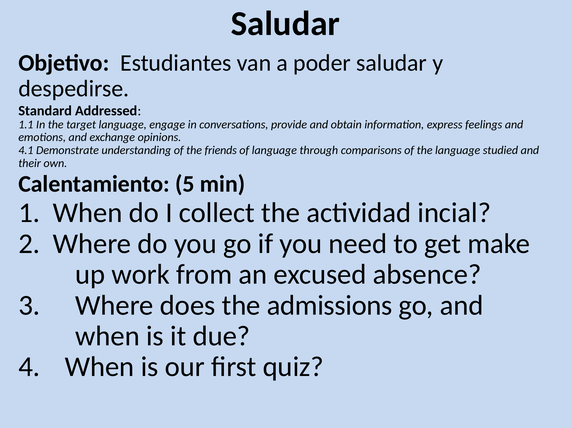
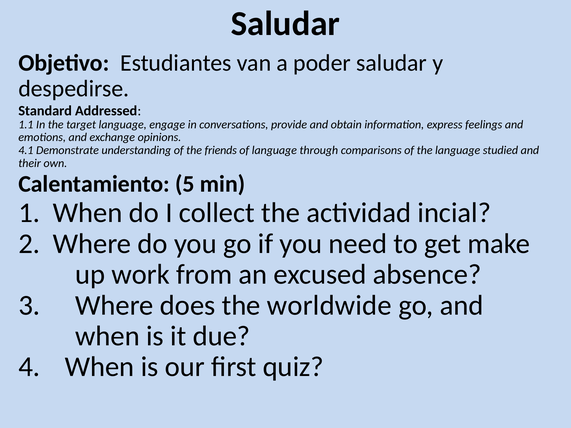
admissions: admissions -> worldwide
